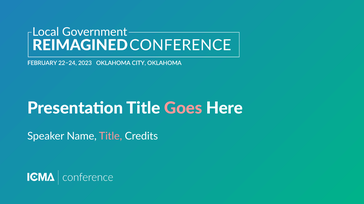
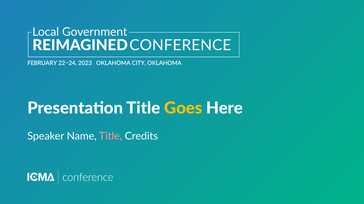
Goes colour: pink -> yellow
